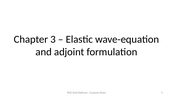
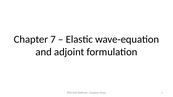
3: 3 -> 7
